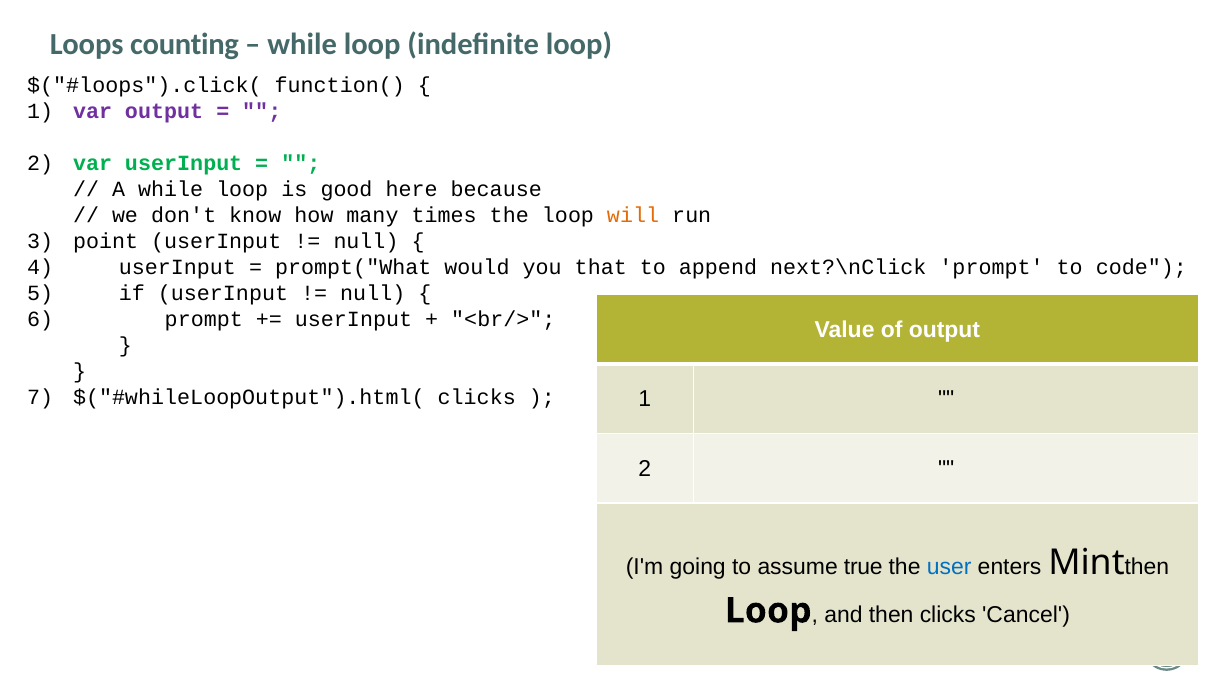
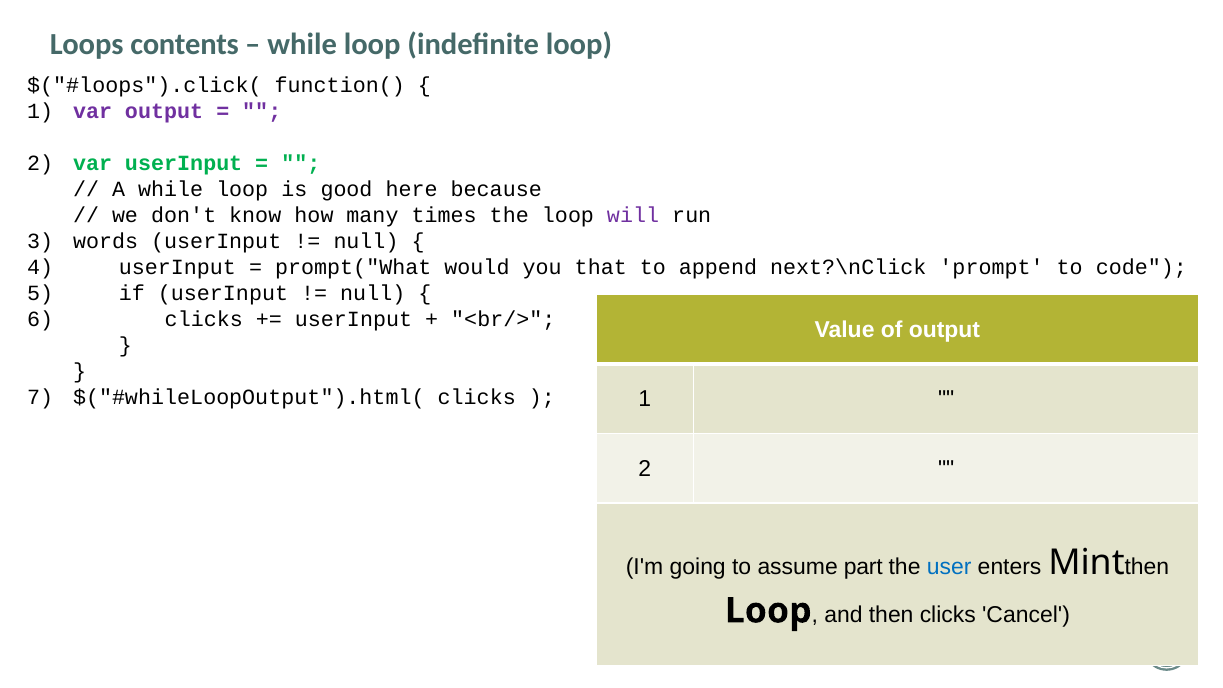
counting: counting -> contents
will colour: orange -> purple
point: point -> words
6 prompt: prompt -> clicks
true: true -> part
